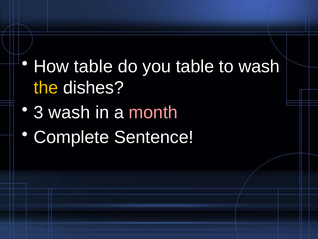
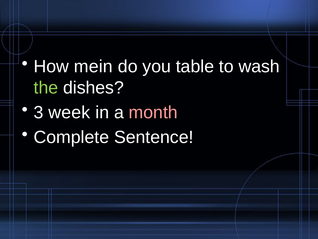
How table: table -> mein
the colour: yellow -> light green
3 wash: wash -> week
